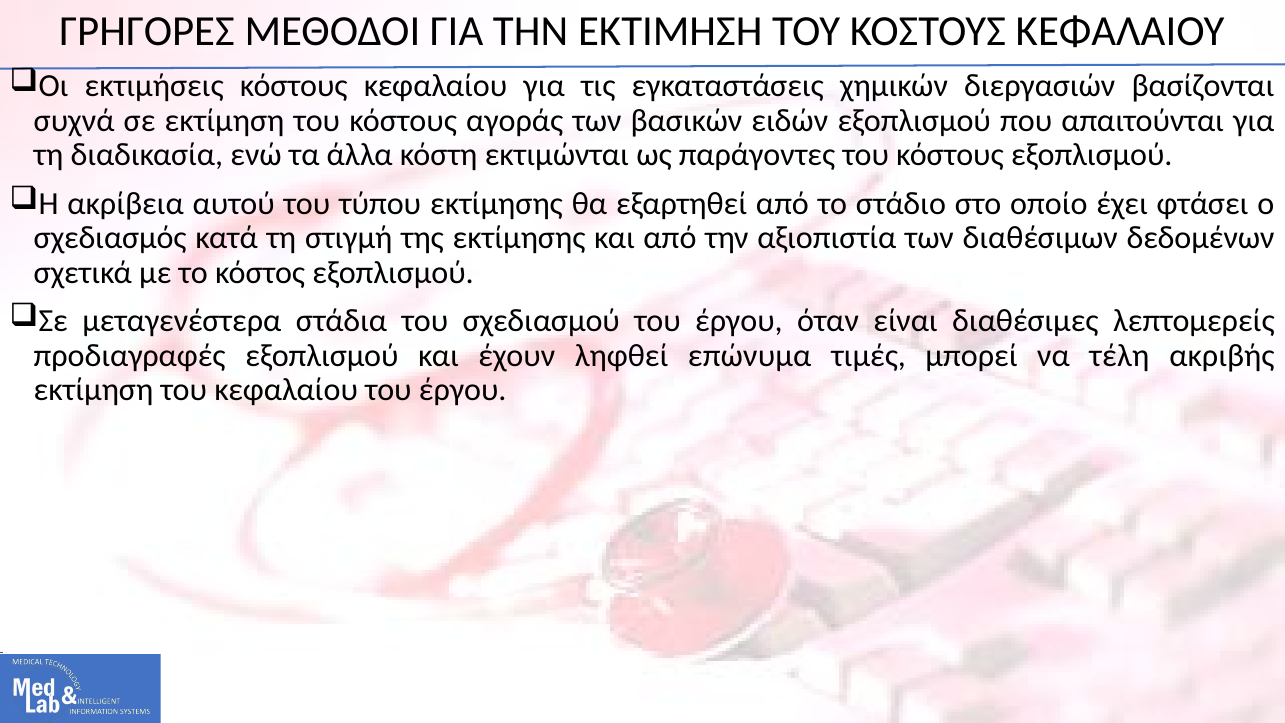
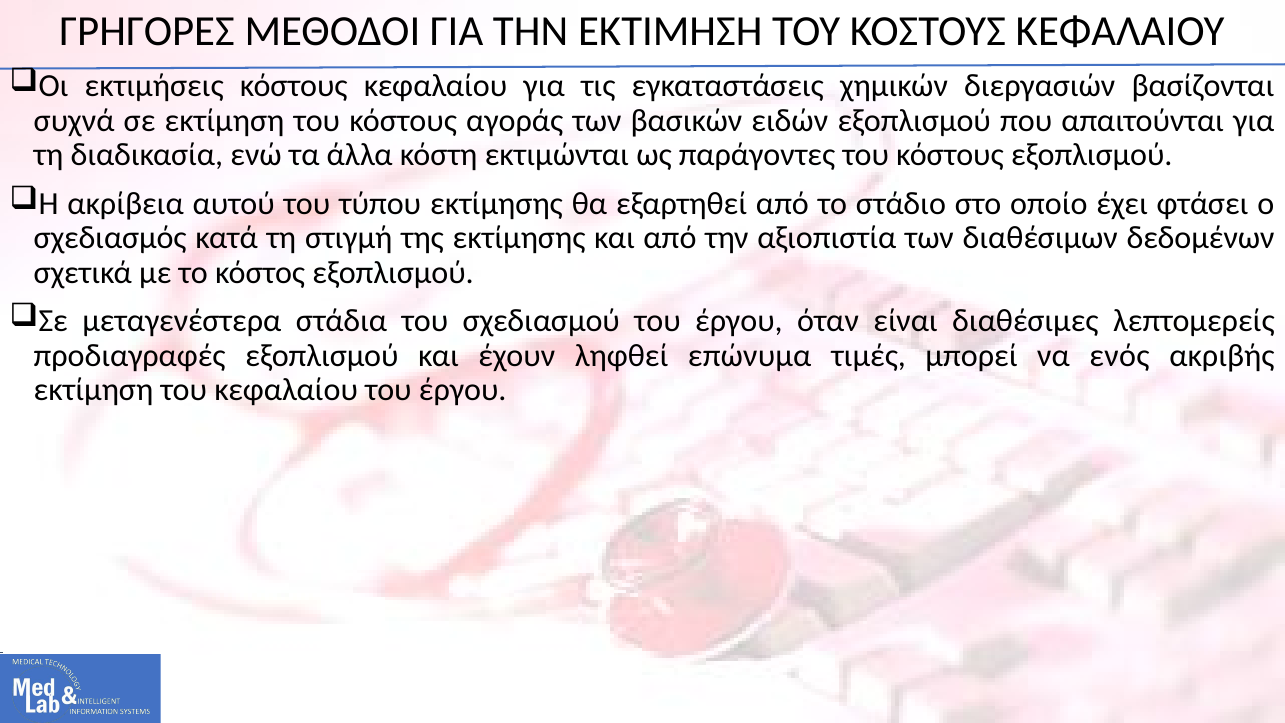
τέλη: τέλη -> ενός
